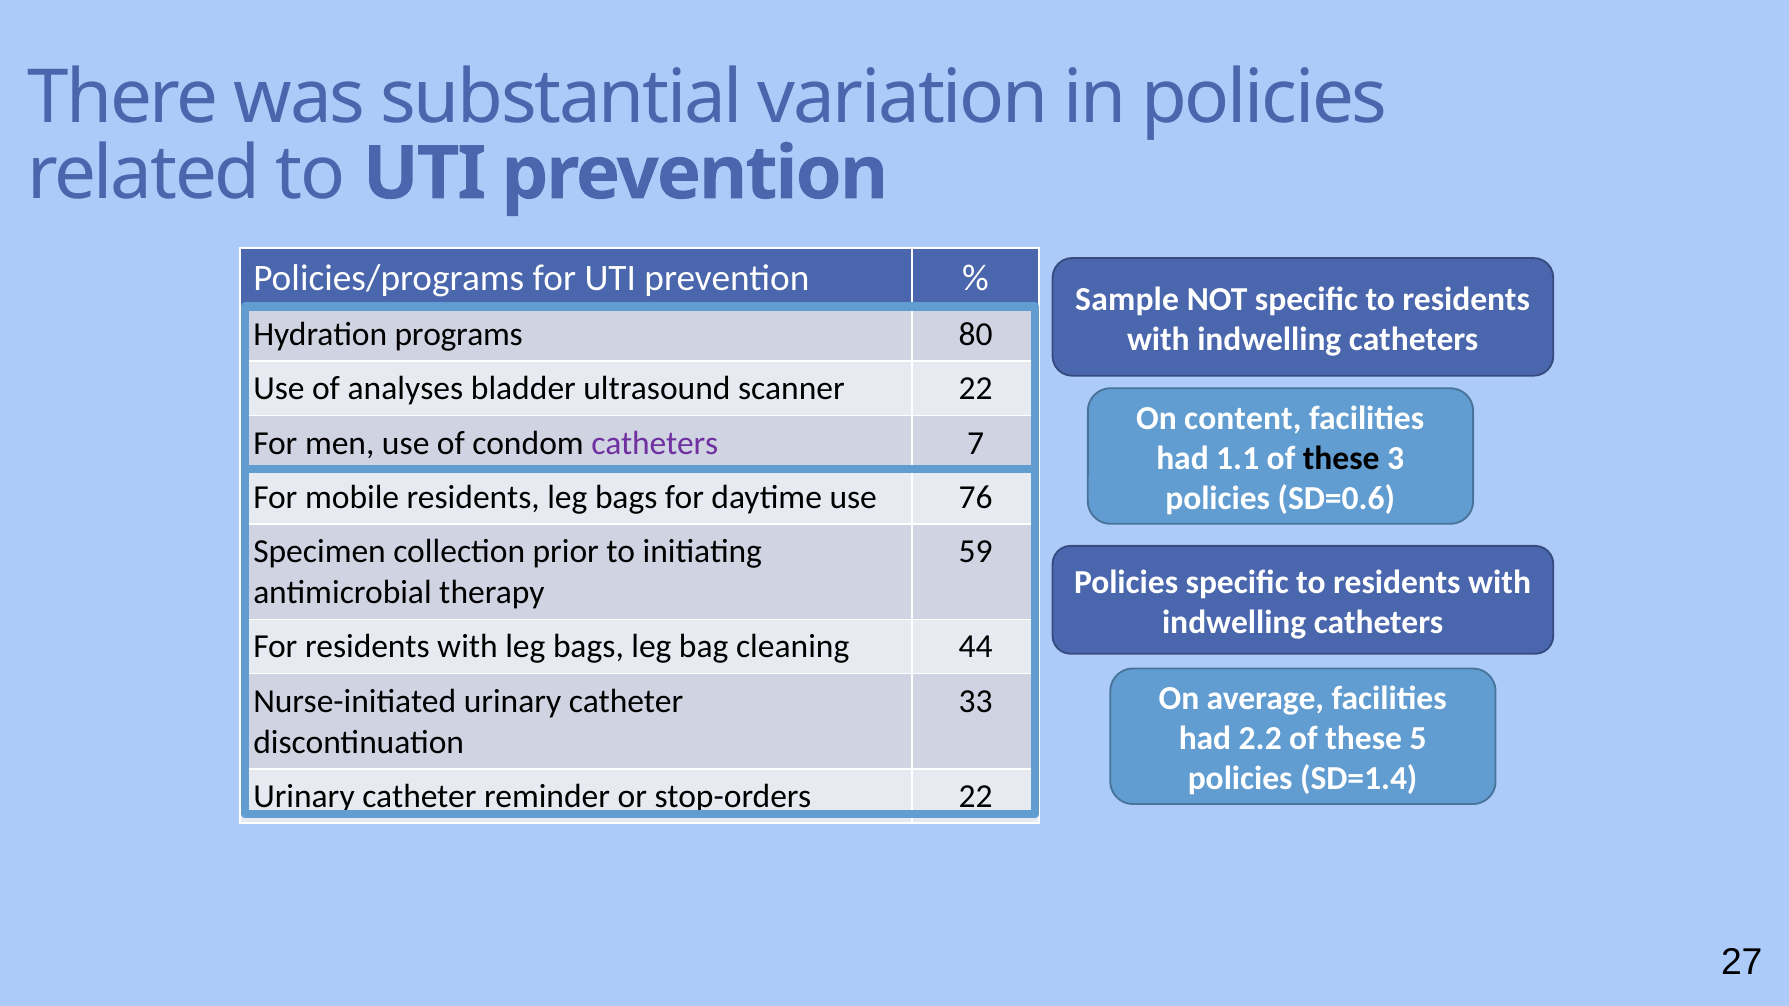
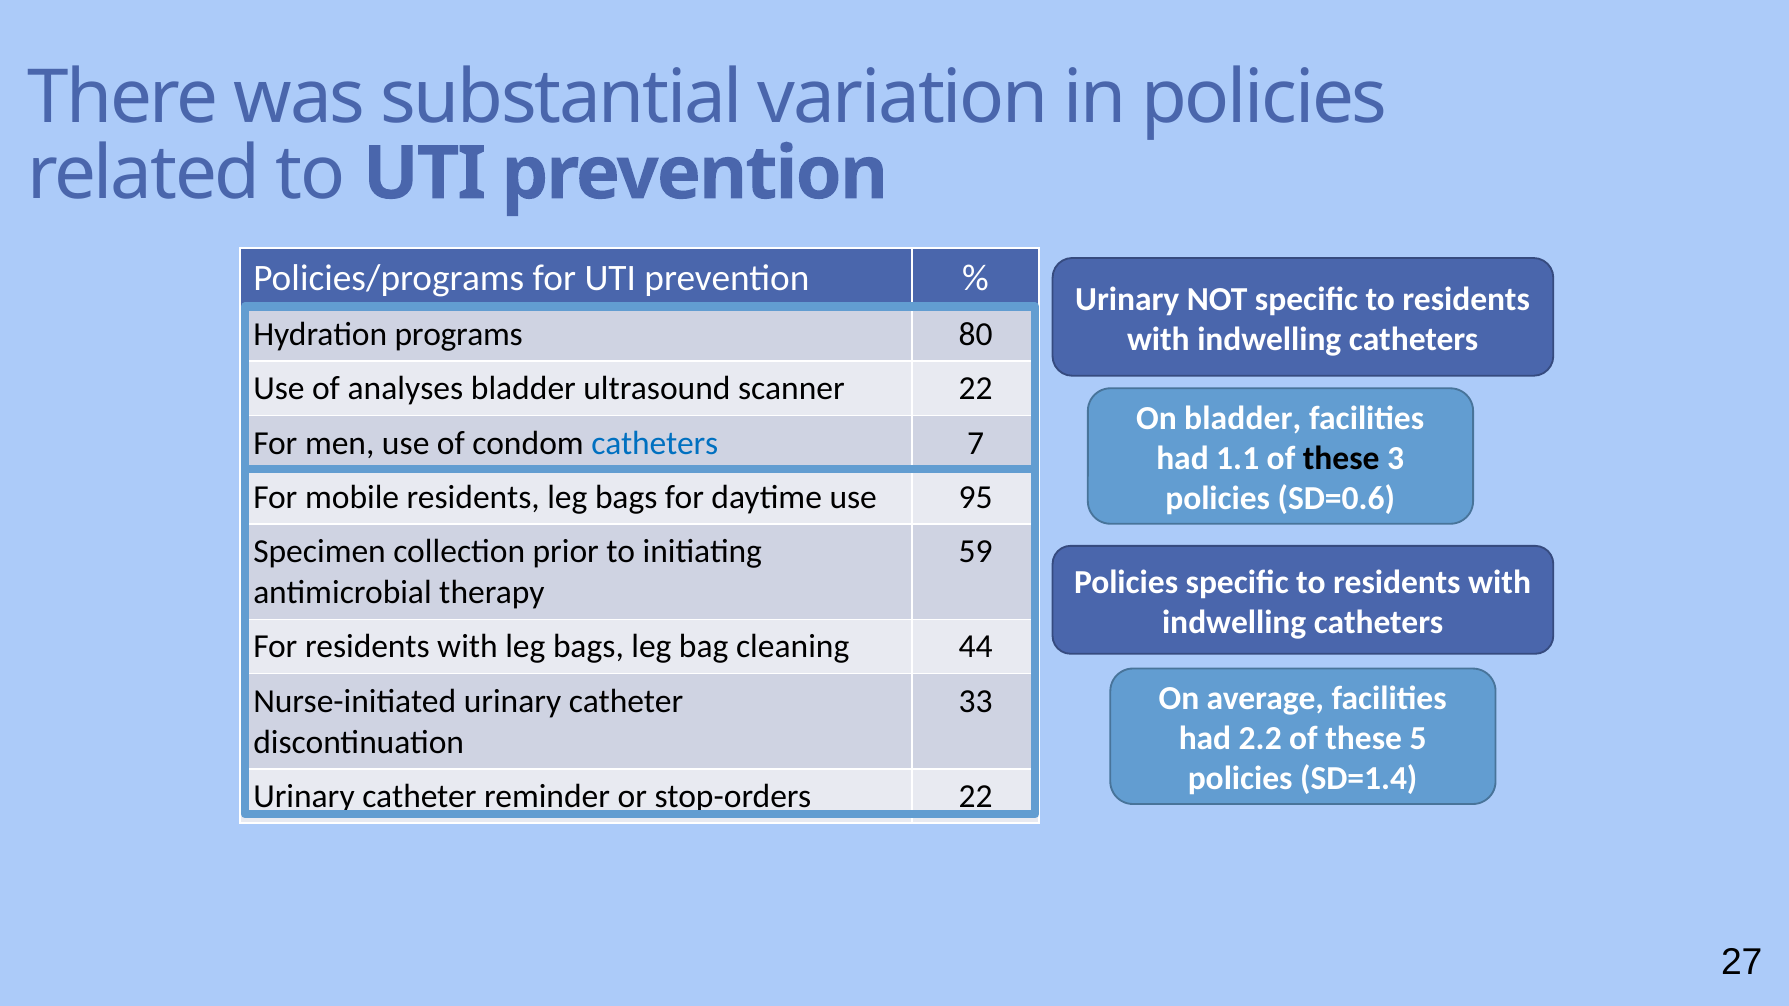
Sample at (1127, 299): Sample -> Urinary
On content: content -> bladder
catheters at (655, 443) colour: purple -> blue
76: 76 -> 95
